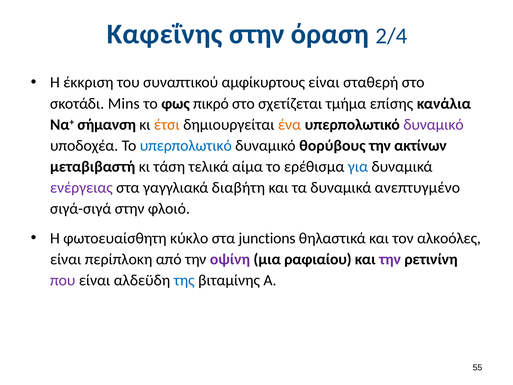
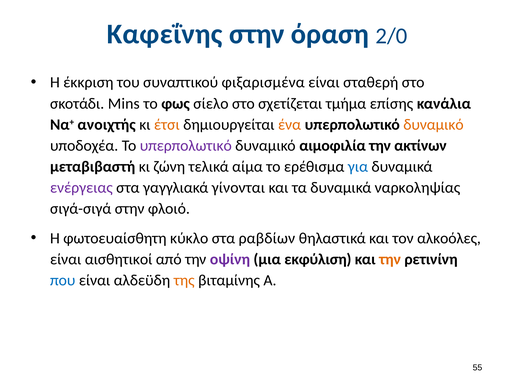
2/4: 2/4 -> 2/0
αμφίκυρτους: αμφίκυρτους -> φιξαρισμένα
πικρό: πικρό -> σίελο
σήμανση: σήμανση -> ανοιχτής
δυναμικό at (433, 124) colour: purple -> orange
υπερπολωτικό at (186, 145) colour: blue -> purple
θορύβους: θορύβους -> αιμοφιλία
τάση: τάση -> ζώνη
διαβήτη: διαβήτη -> γίνονται
ανεπτυγμένο: ανεπτυγμένο -> ναρκοληψίας
junctions: junctions -> ραβδίων
περίπλοκη: περίπλοκη -> αισθητικοί
ραφιαίου: ραφιαίου -> εκφύλιση
την at (390, 259) colour: purple -> orange
που colour: purple -> blue
της colour: blue -> orange
